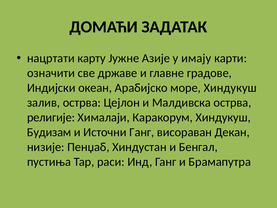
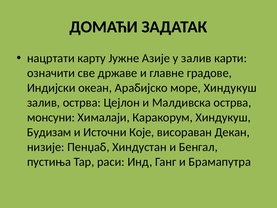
у имају: имају -> залив
религије: религије -> монсуни
Источни Ганг: Ганг -> Које
